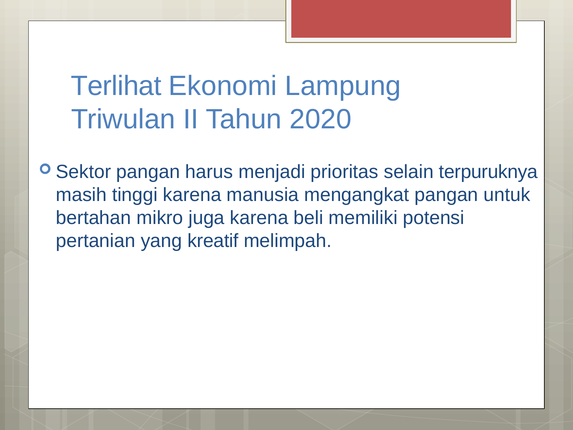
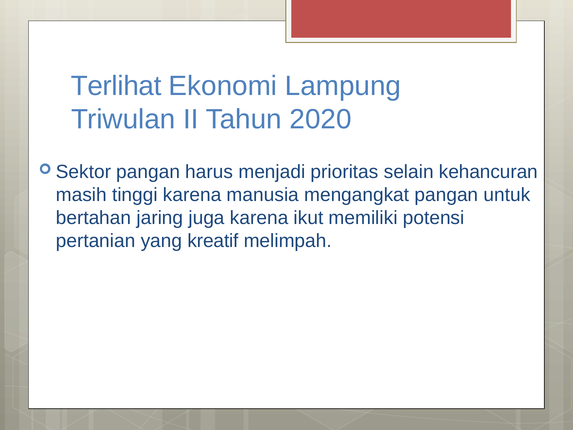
terpuruknya: terpuruknya -> kehancuran
mikro: mikro -> jaring
beli: beli -> ikut
